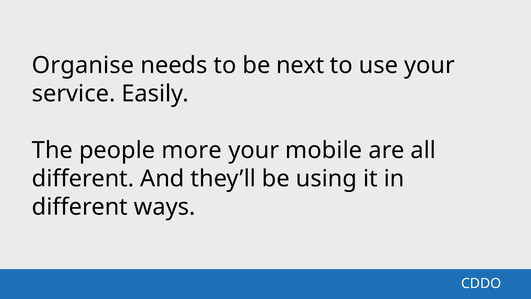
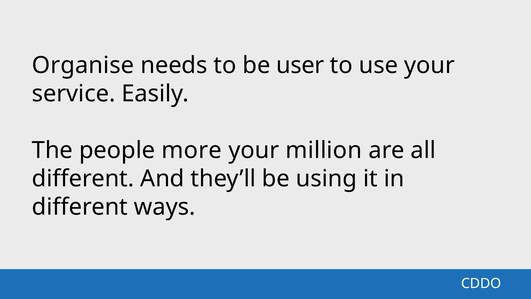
next: next -> user
mobile: mobile -> million
